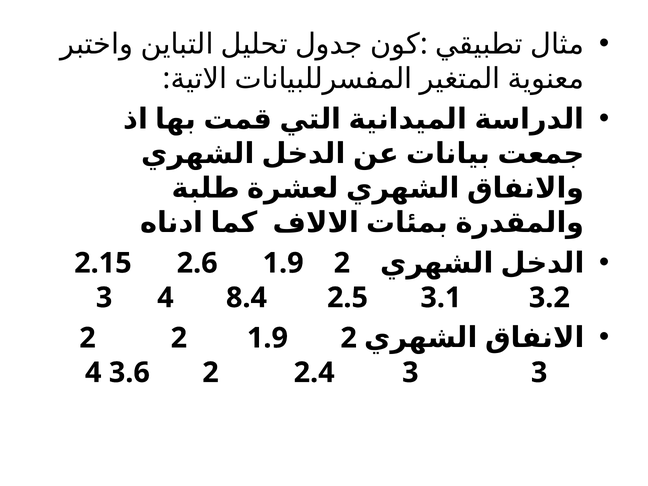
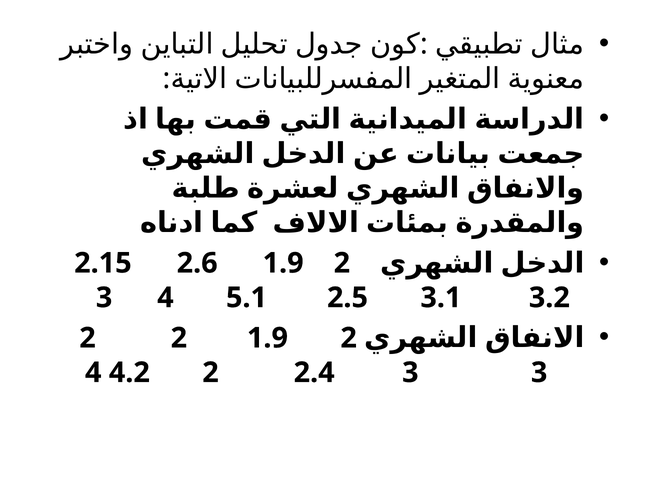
8.4: 8.4 -> 5.1
3.6: 3.6 -> 4.2
